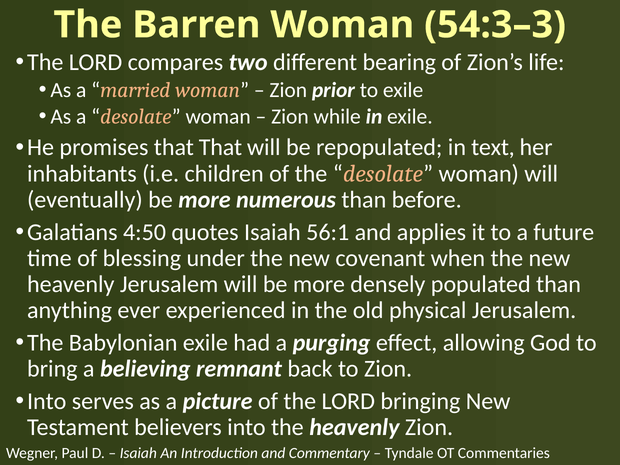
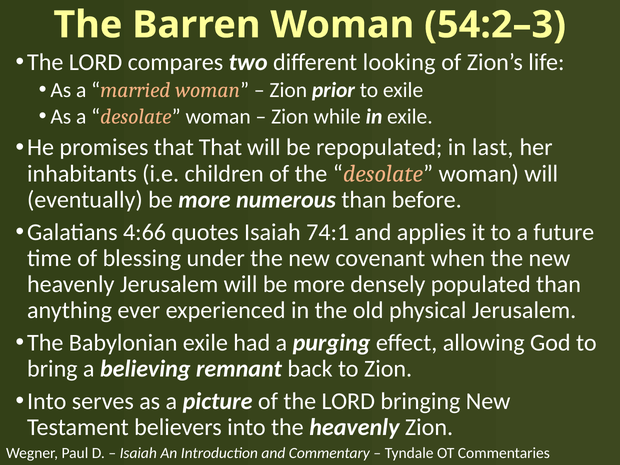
54:3–3: 54:3–3 -> 54:2–3
bearing: bearing -> looking
text: text -> last
4:50: 4:50 -> 4:66
56:1: 56:1 -> 74:1
